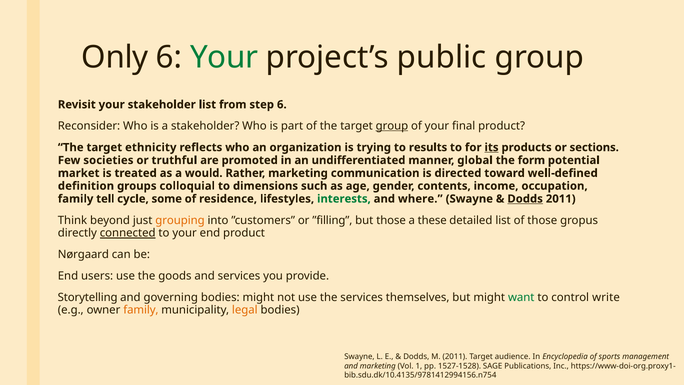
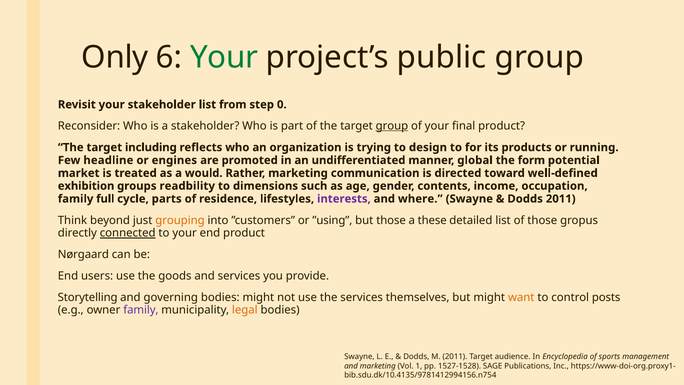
step 6: 6 -> 0
ethnicity: ethnicity -> including
results: results -> design
its underline: present -> none
sections: sections -> running
societies: societies -> headline
truthful: truthful -> engines
definition: definition -> exhibition
colloquial: colloquial -> readbility
tell: tell -> full
some: some -> parts
interests colour: green -> purple
Dodds at (525, 199) underline: present -> none
”filling: ”filling -> ”using
want colour: green -> orange
write: write -> posts
family at (141, 310) colour: orange -> purple
